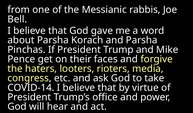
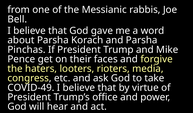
COVID-14: COVID-14 -> COVID-49
